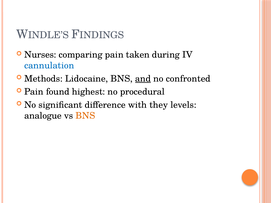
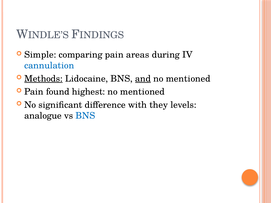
Nurses: Nurses -> Simple
taken: taken -> areas
Methods underline: none -> present
confronted at (188, 79): confronted -> mentioned
highest no procedural: procedural -> mentioned
BNS at (85, 116) colour: orange -> blue
